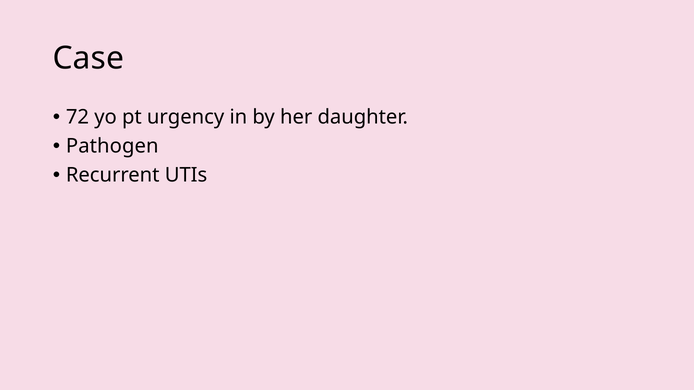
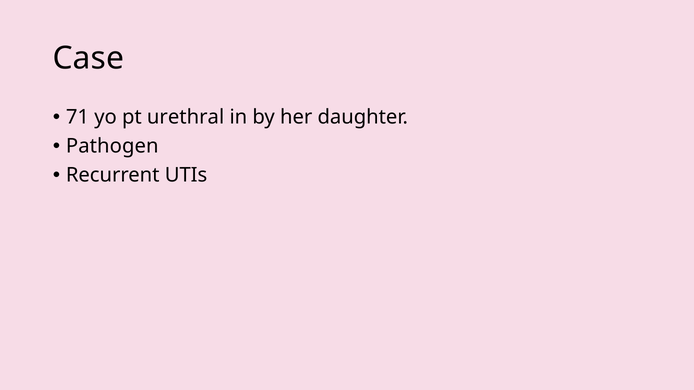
72: 72 -> 71
urgency: urgency -> urethral
